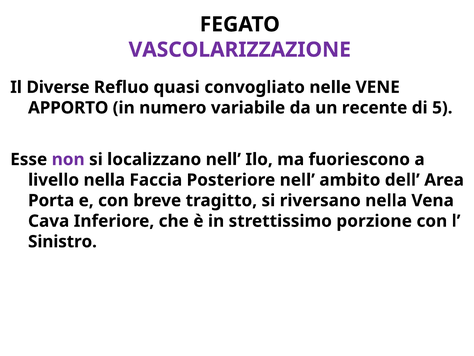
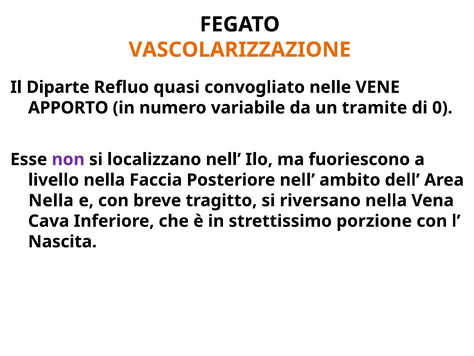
VASCOLARIZZAZIONE colour: purple -> orange
Diverse: Diverse -> Diparte
recente: recente -> tramite
5: 5 -> 0
Porta at (51, 200): Porta -> Nella
Sinistro: Sinistro -> Nascita
